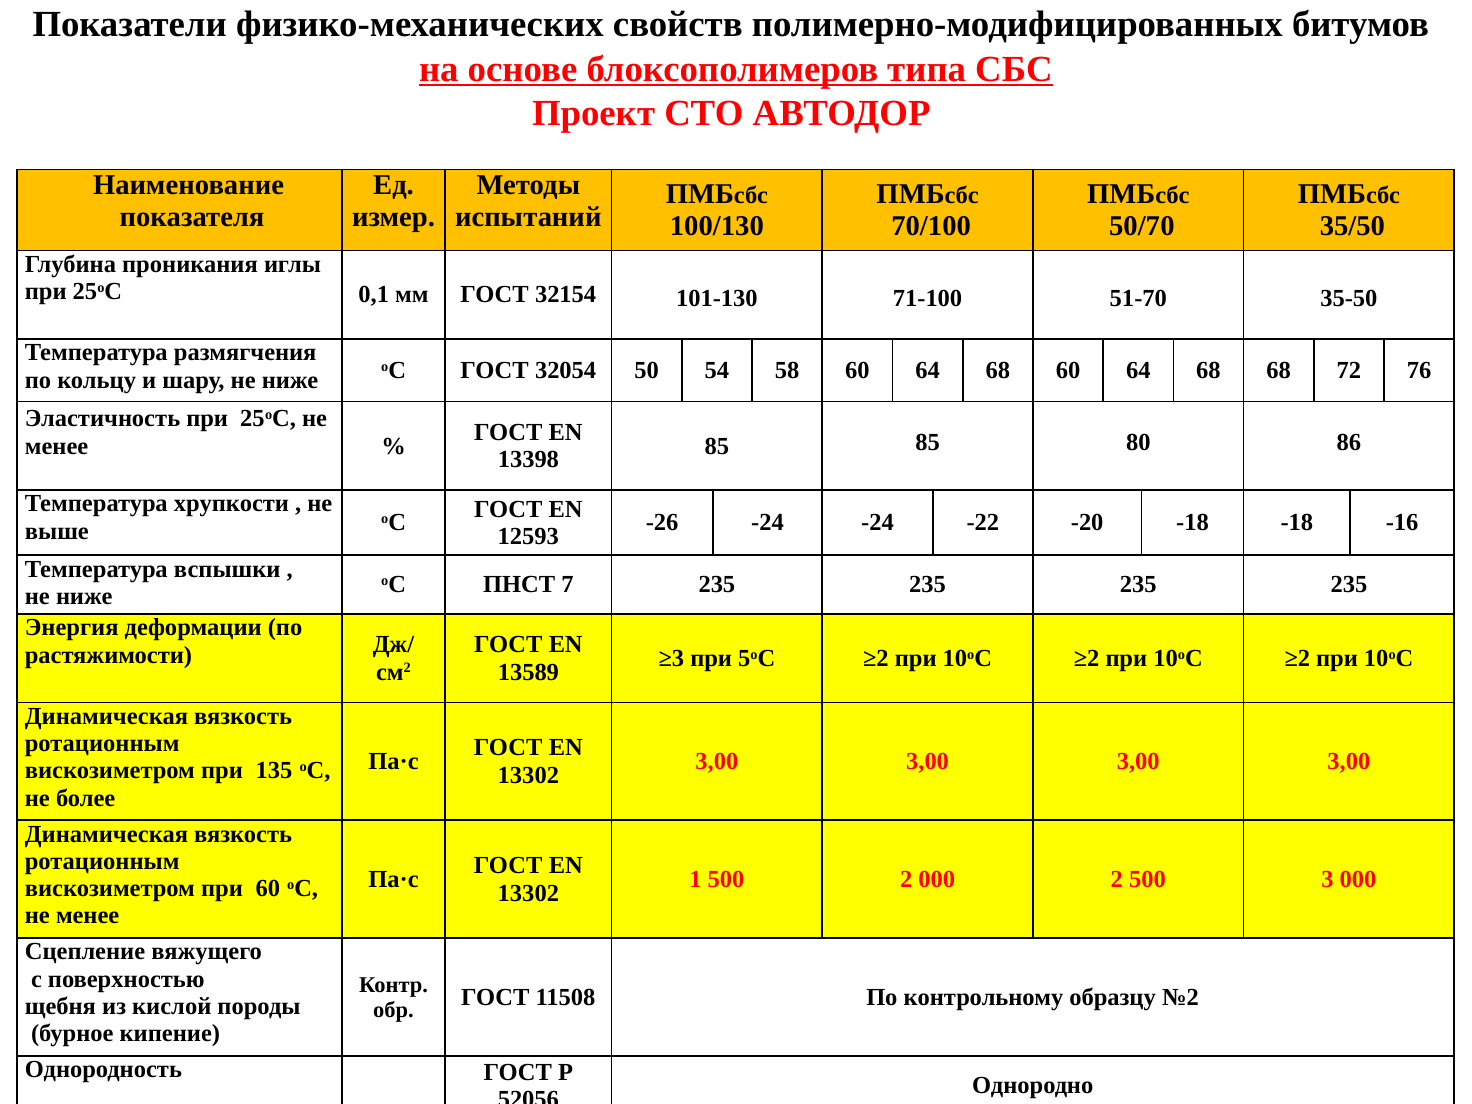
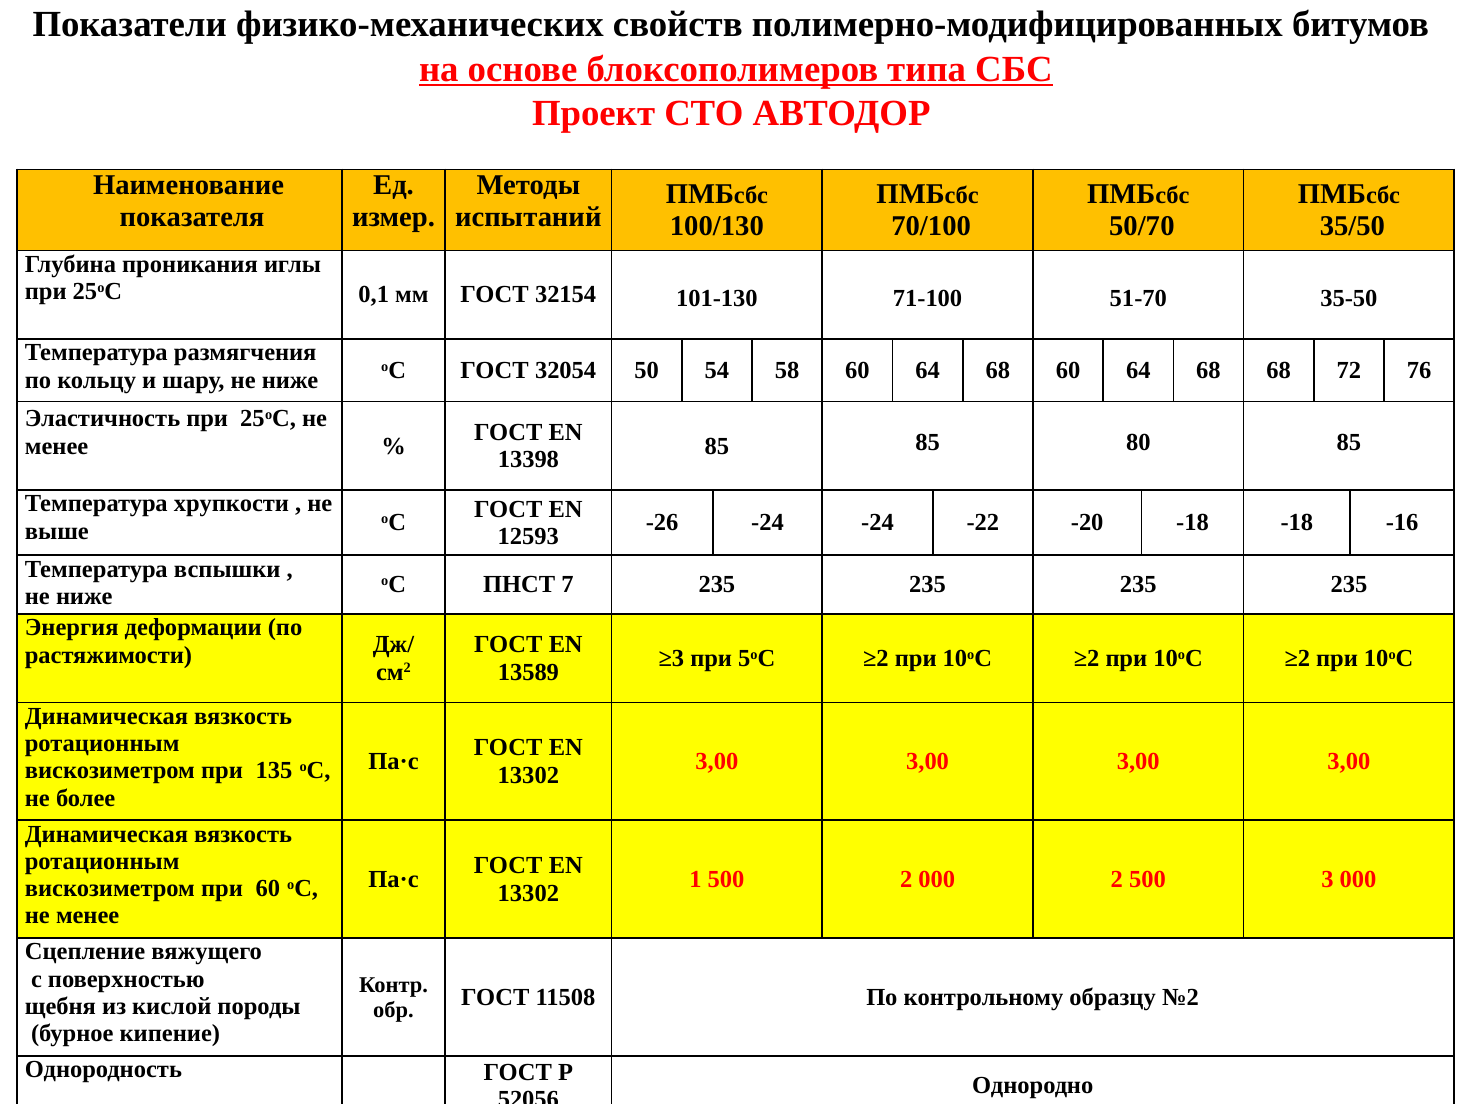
80 86: 86 -> 85
